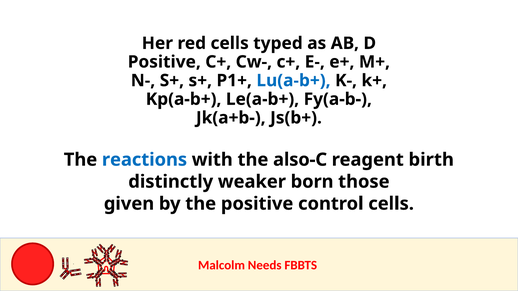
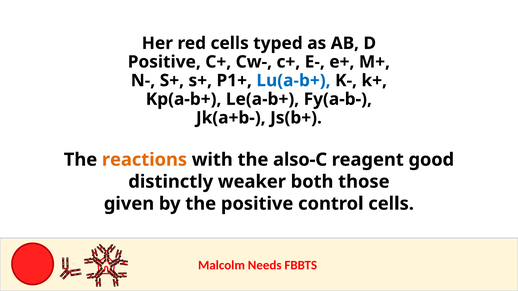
reactions colour: blue -> orange
birth: birth -> good
born: born -> both
